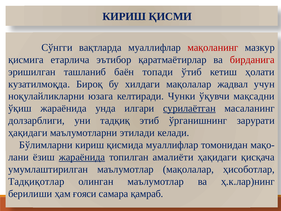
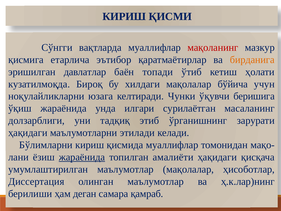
бирданига colour: red -> orange
ташланиб: ташланиб -> давлатлар
жадвал: жадвал -> бўйича
мақсадни: мақсадни -> беришига
сурилаётган underline: present -> none
Тадқиқотлар: Тадқиқотлар -> Диссертация
ғояси: ғояси -> деган
